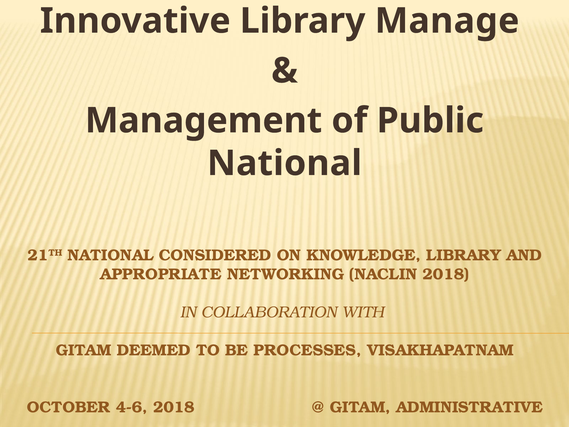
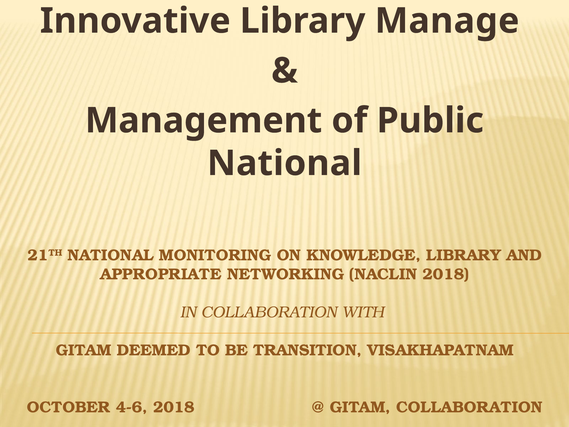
CONSIDERED: CONSIDERED -> MONITORING
PROCESSES: PROCESSES -> TRANSITION
GITAM ADMINISTRATIVE: ADMINISTRATIVE -> COLLABORATION
